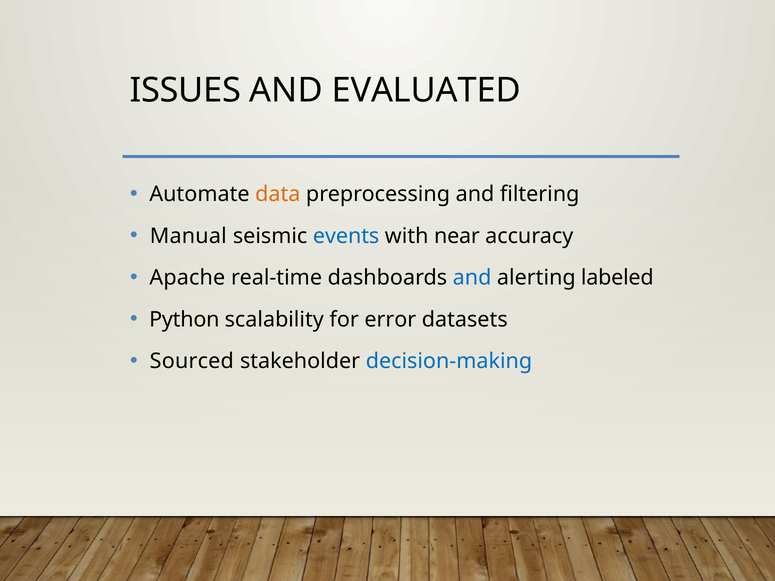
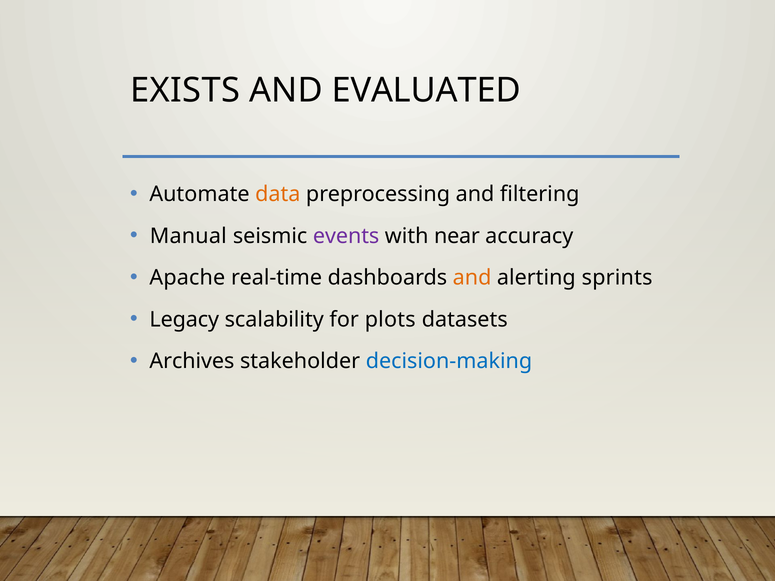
ISSUES: ISSUES -> EXISTS
events colour: blue -> purple
and at (472, 278) colour: blue -> orange
labeled: labeled -> sprints
Python: Python -> Legacy
error: error -> plots
Sourced: Sourced -> Archives
